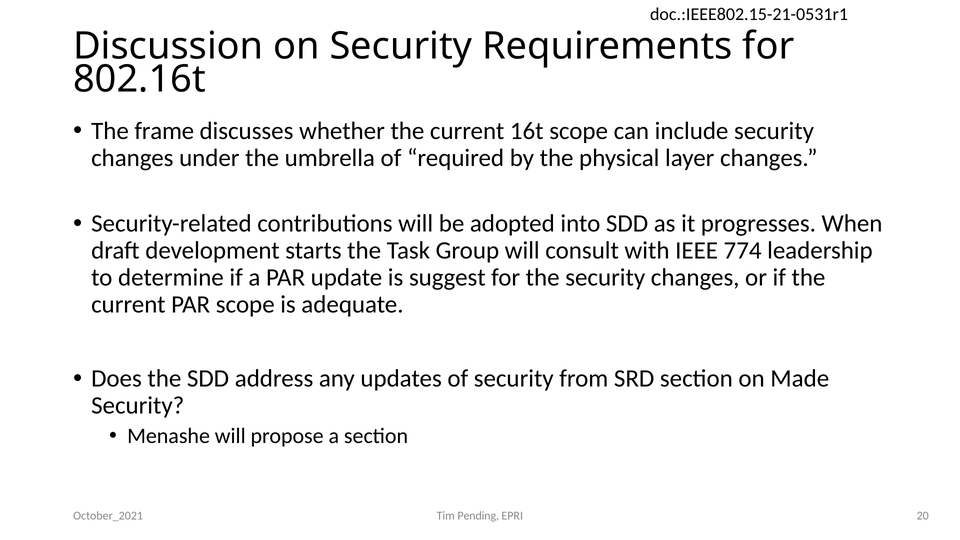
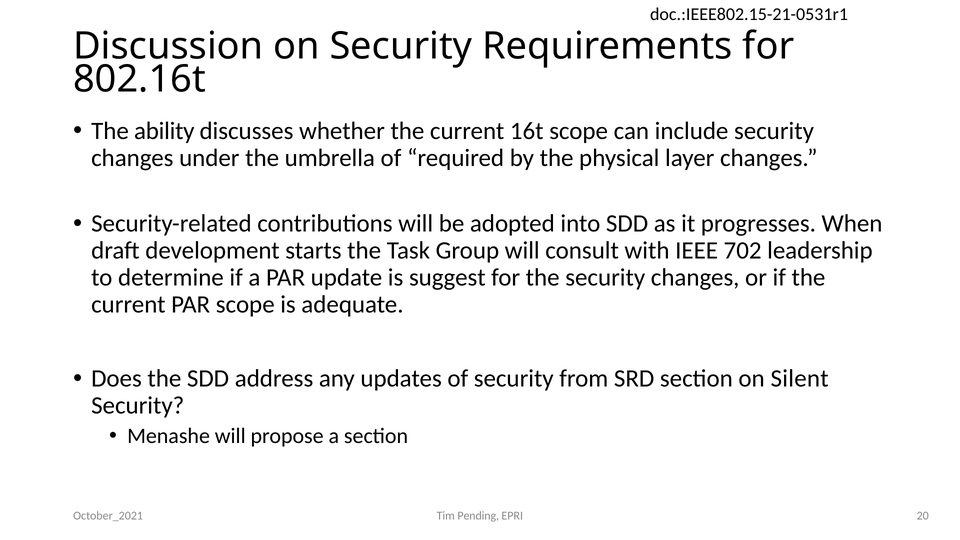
frame: frame -> ability
774: 774 -> 702
Made: Made -> Silent
